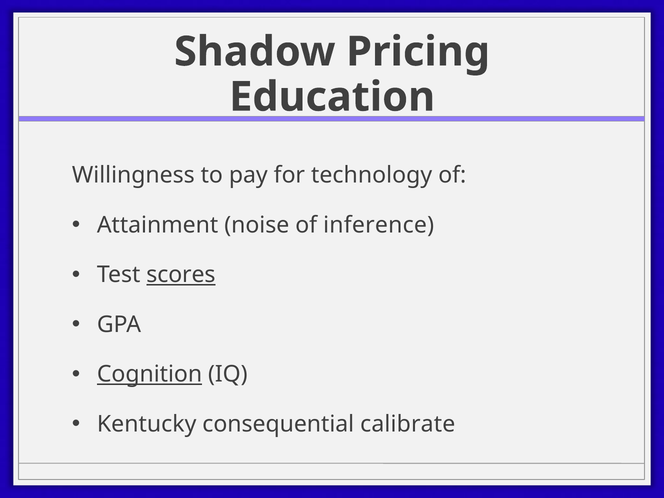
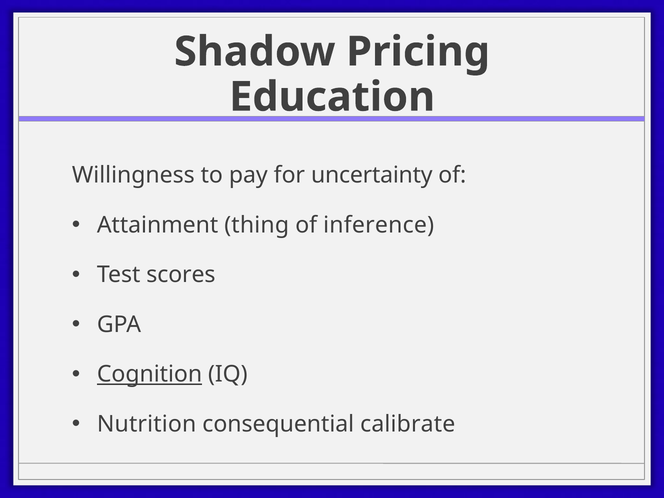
technology: technology -> uncertainty
noise: noise -> thing
scores underline: present -> none
Kentucky: Kentucky -> Nutrition
